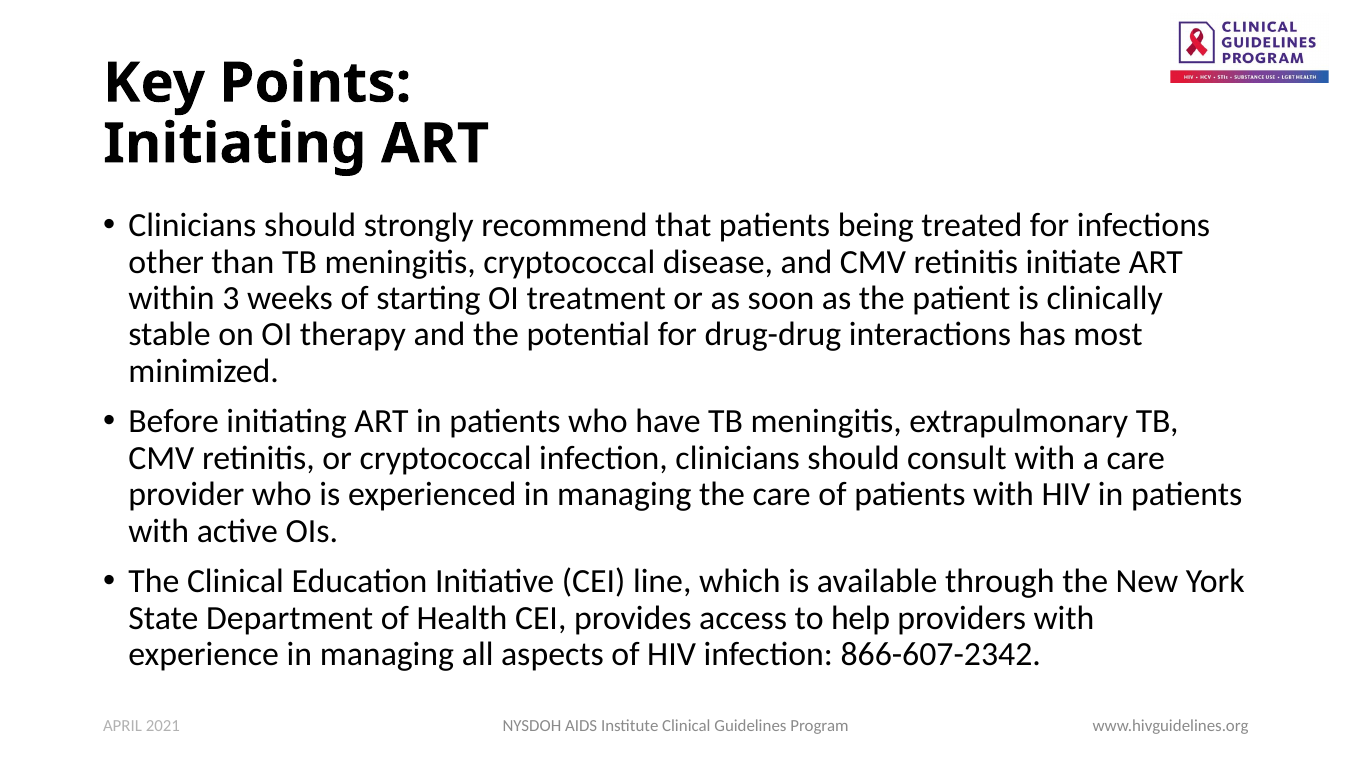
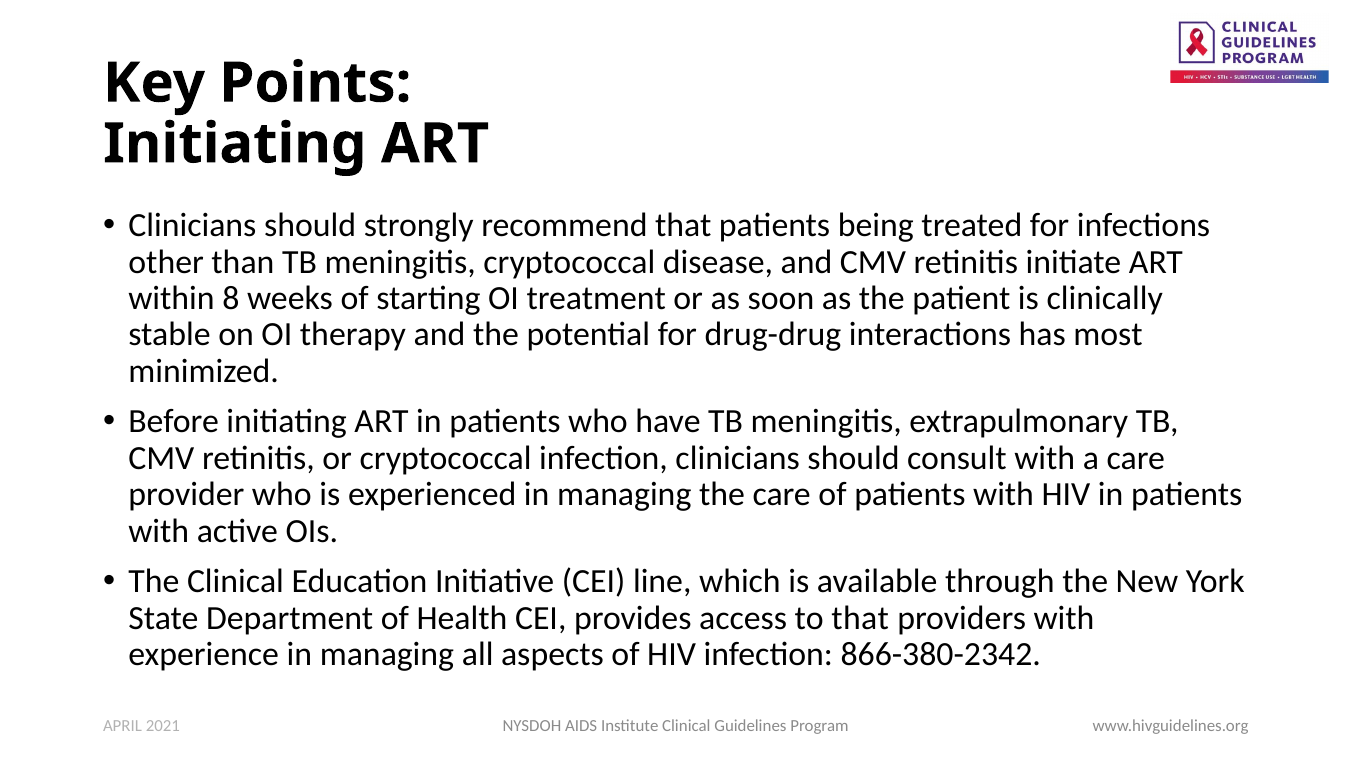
3: 3 -> 8
to help: help -> that
866-607-2342: 866-607-2342 -> 866-380-2342
